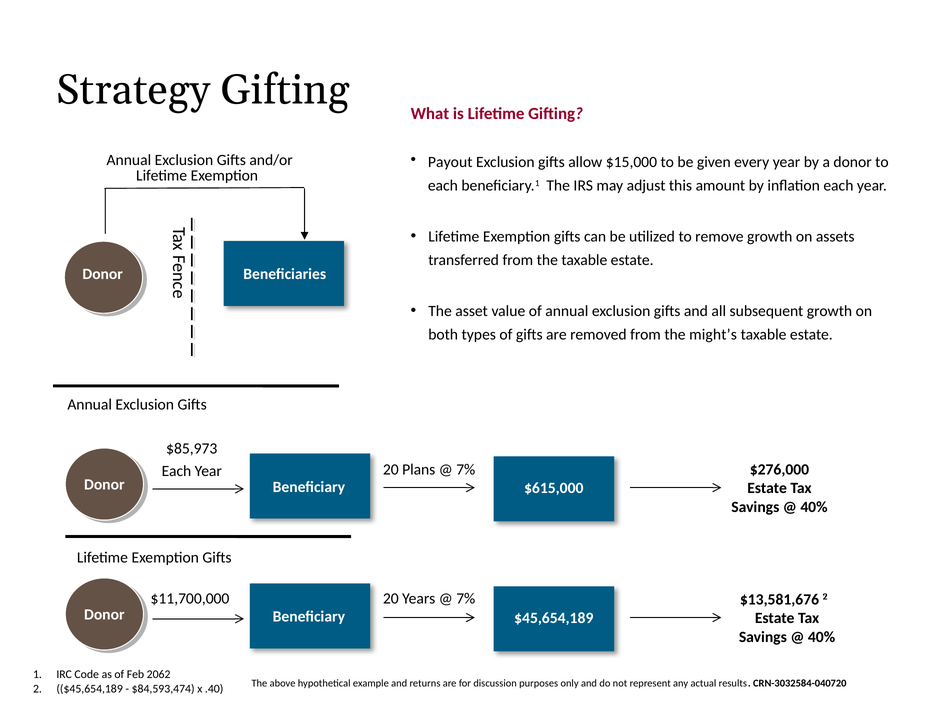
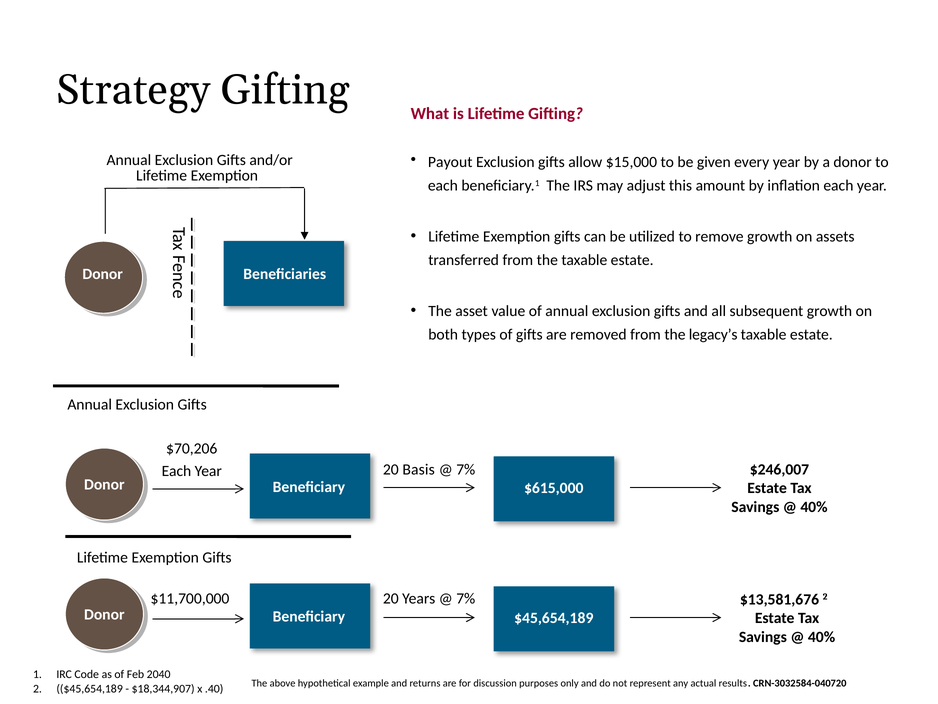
might’s: might’s -> legacy’s
$85,973: $85,973 -> $70,206
$276,000: $276,000 -> $246,007
Plans: Plans -> Basis
2062: 2062 -> 2040
$84,593,474: $84,593,474 -> $18,344,907
